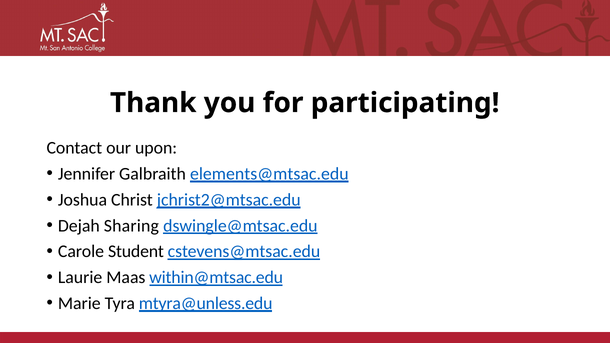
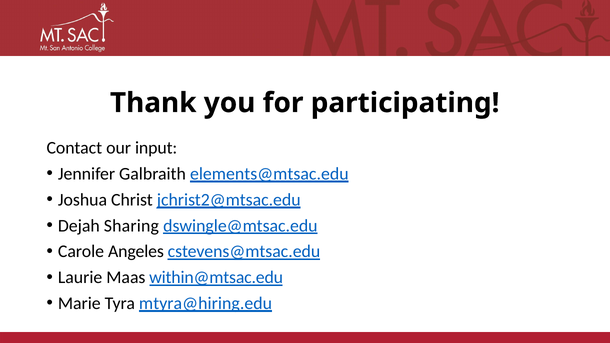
upon: upon -> input
Student: Student -> Angeles
mtyra@unless.edu: mtyra@unless.edu -> mtyra@hiring.edu
